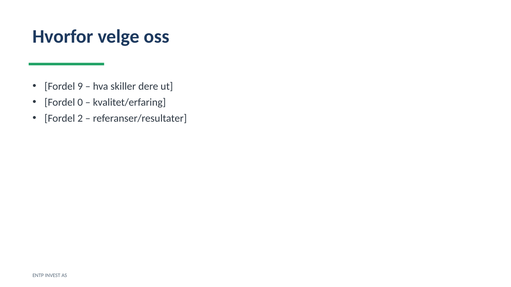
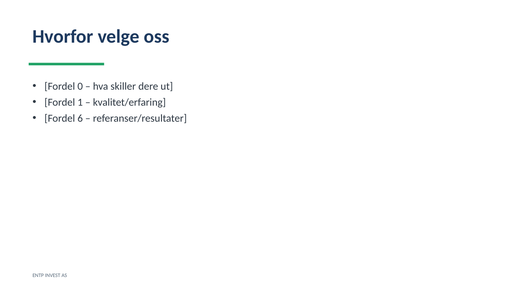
9: 9 -> 0
0: 0 -> 1
2: 2 -> 6
